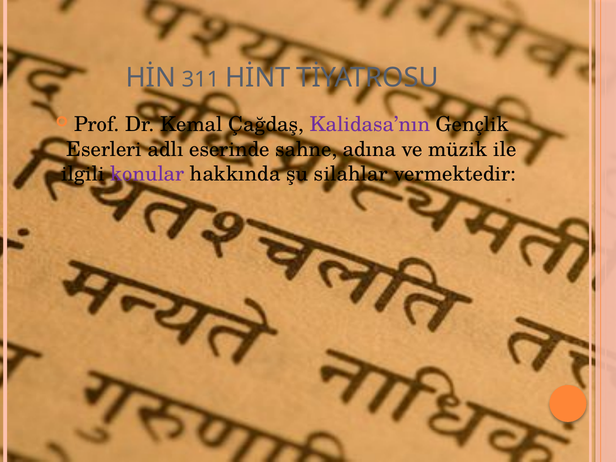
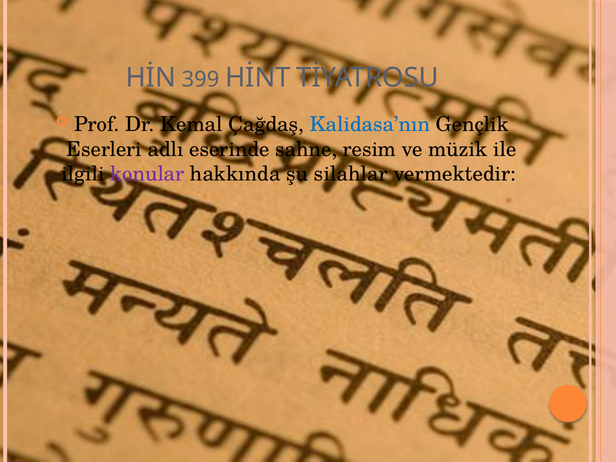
311: 311 -> 399
Kalidasa’nın colour: purple -> blue
adına: adına -> resim
